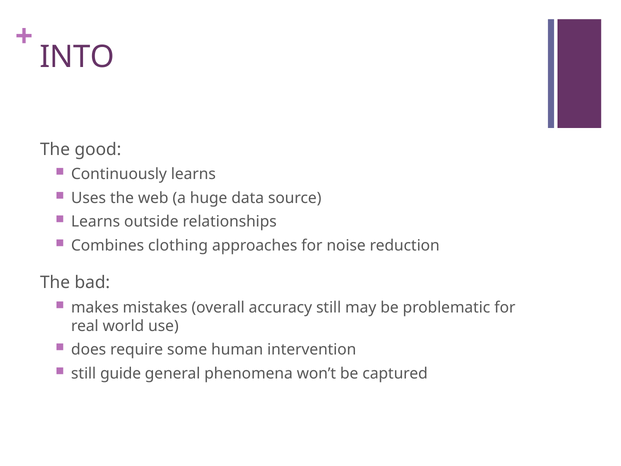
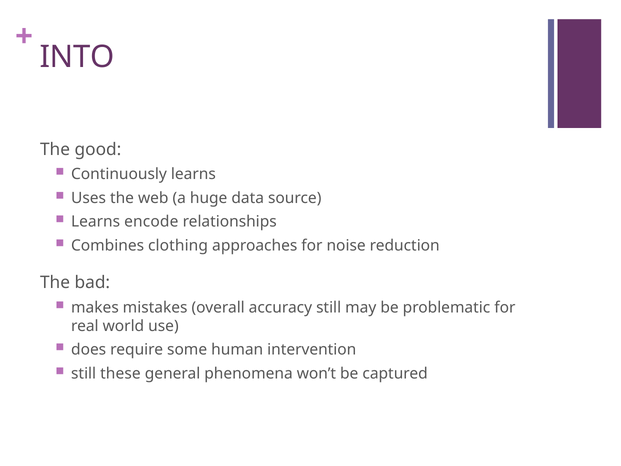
outside: outside -> encode
guide: guide -> these
